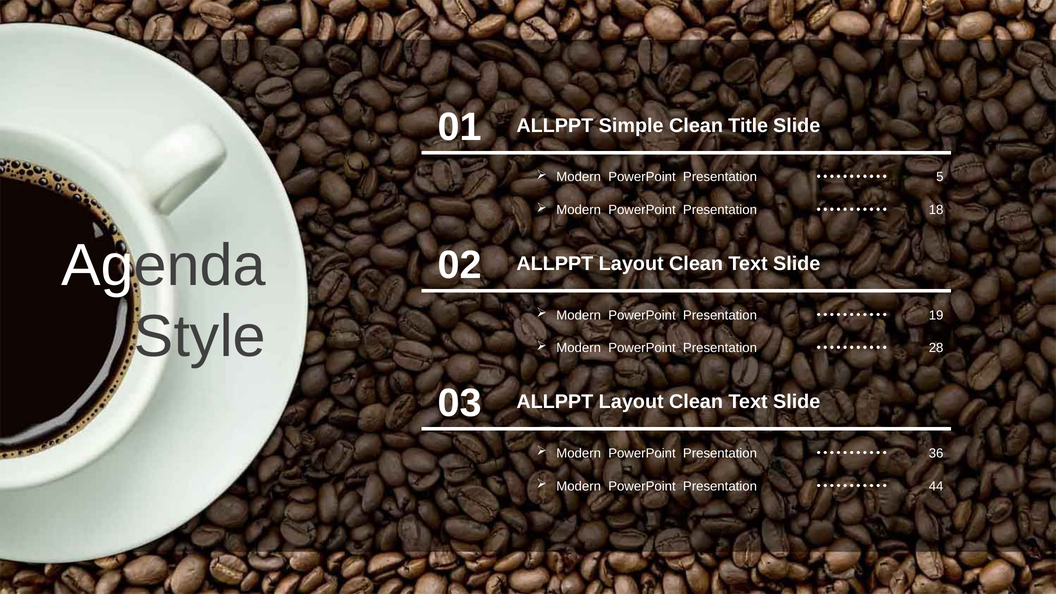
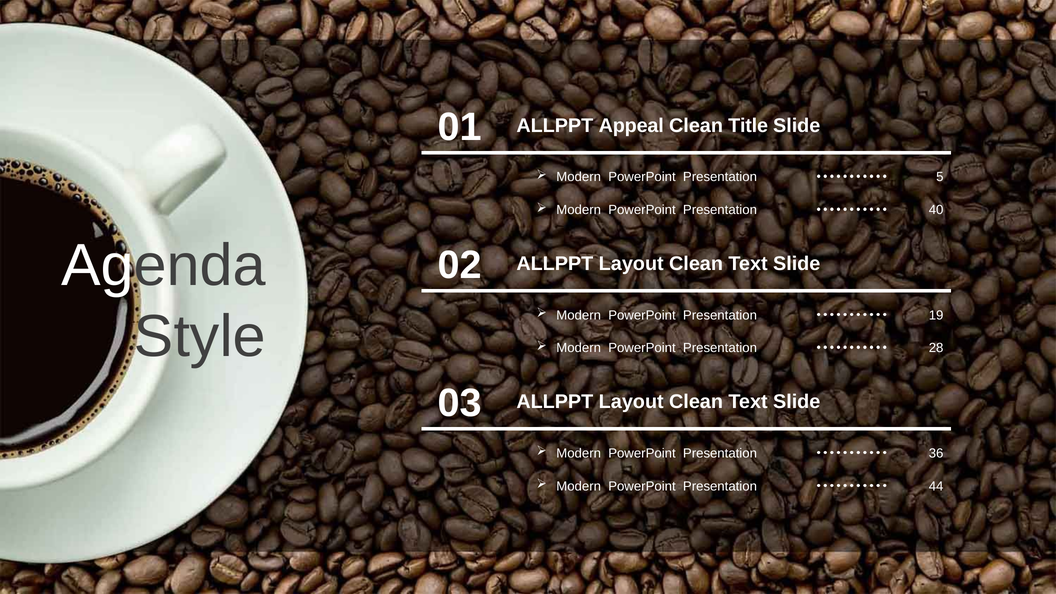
Simple: Simple -> Appeal
18: 18 -> 40
